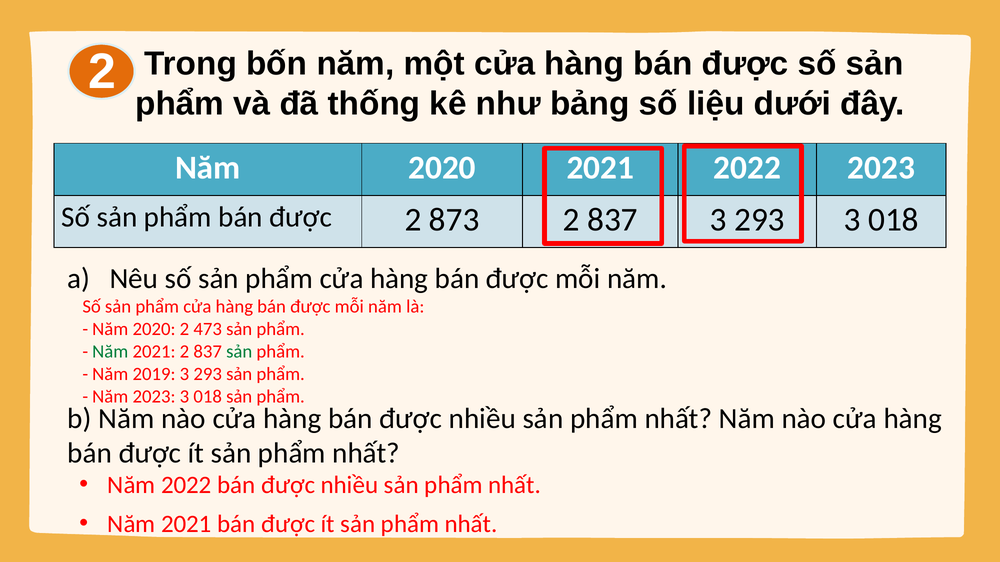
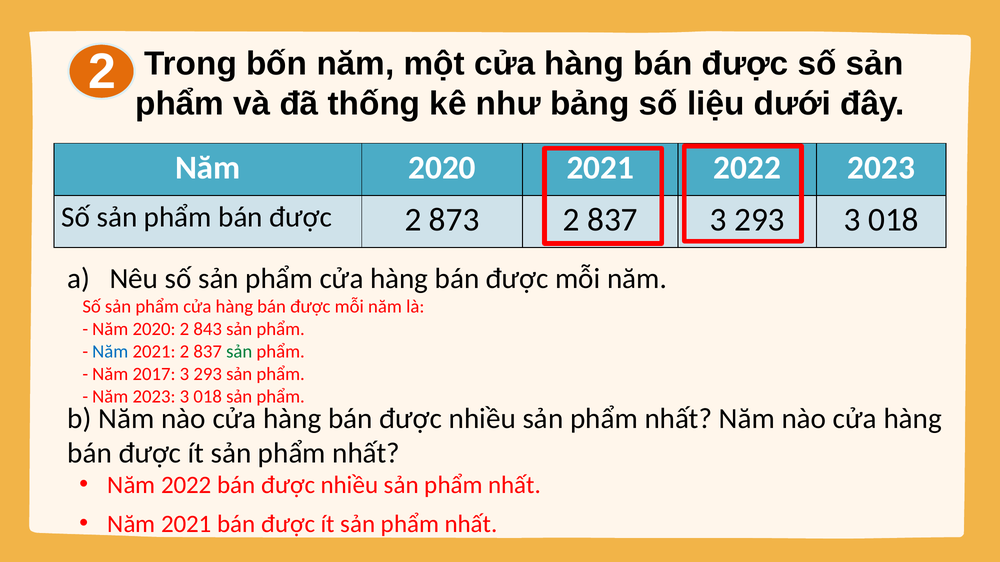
473: 473 -> 843
Năm at (110, 352) colour: green -> blue
2019: 2019 -> 2017
